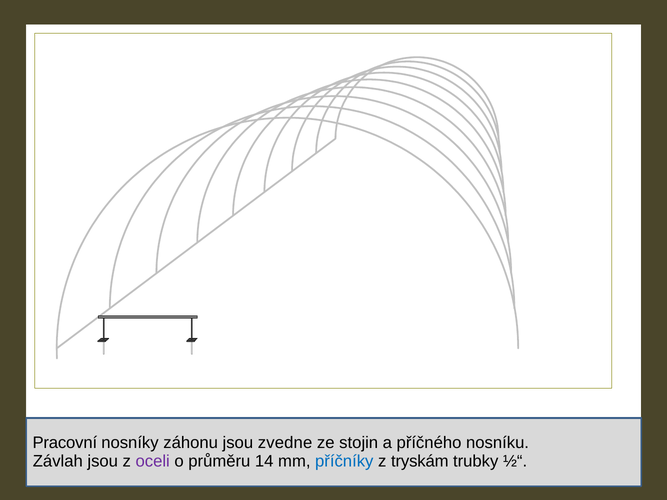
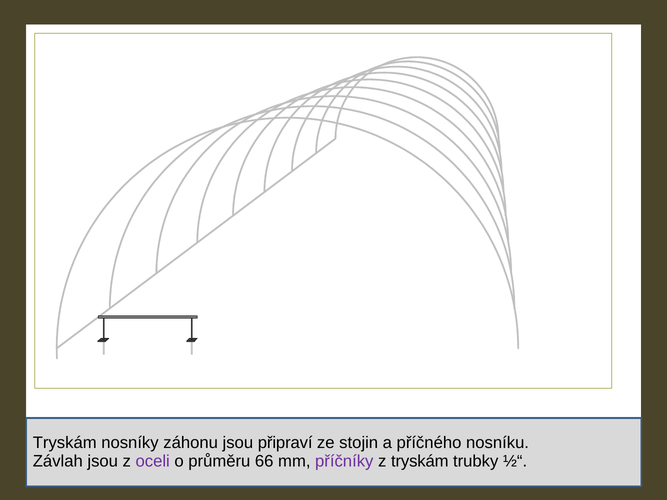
Pracovní at (65, 443): Pracovní -> Tryskám
zvedne: zvedne -> připraví
14: 14 -> 66
příčníky colour: blue -> purple
